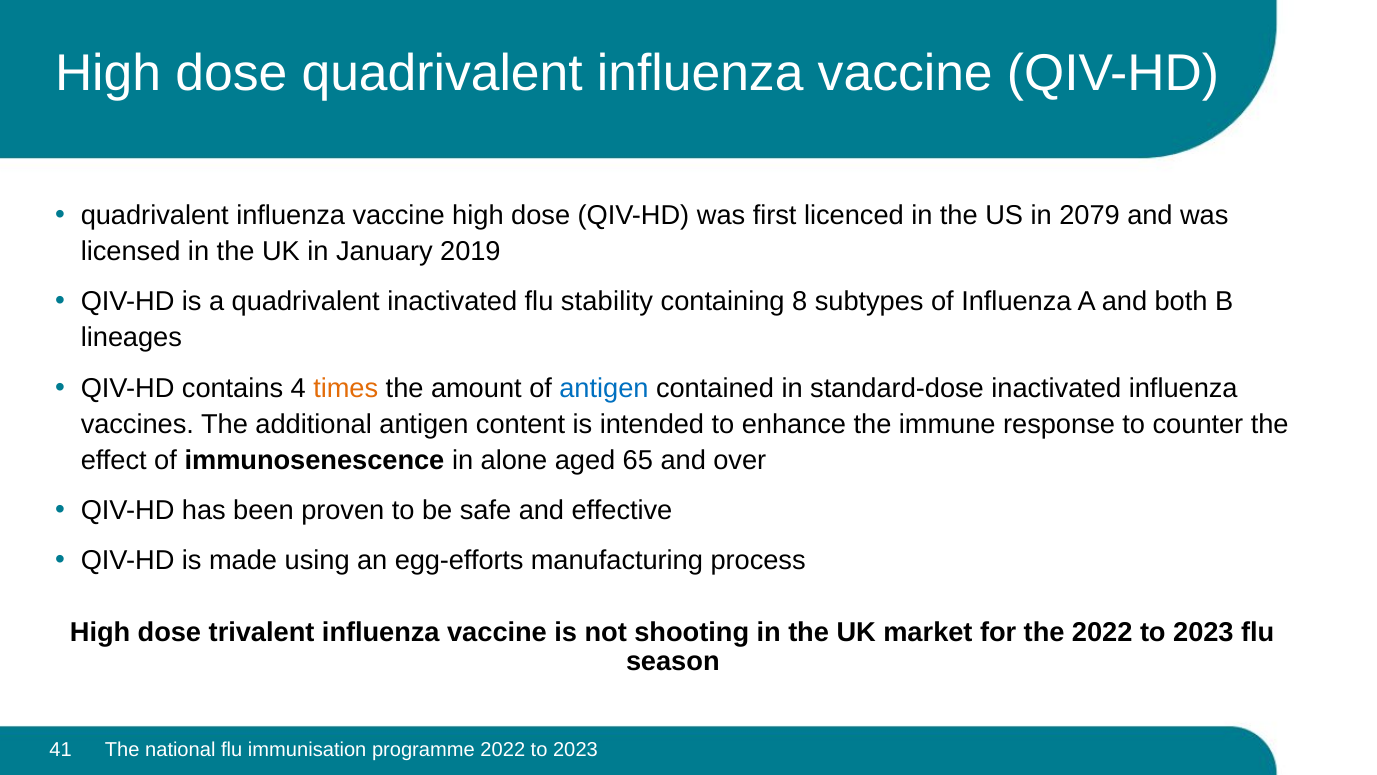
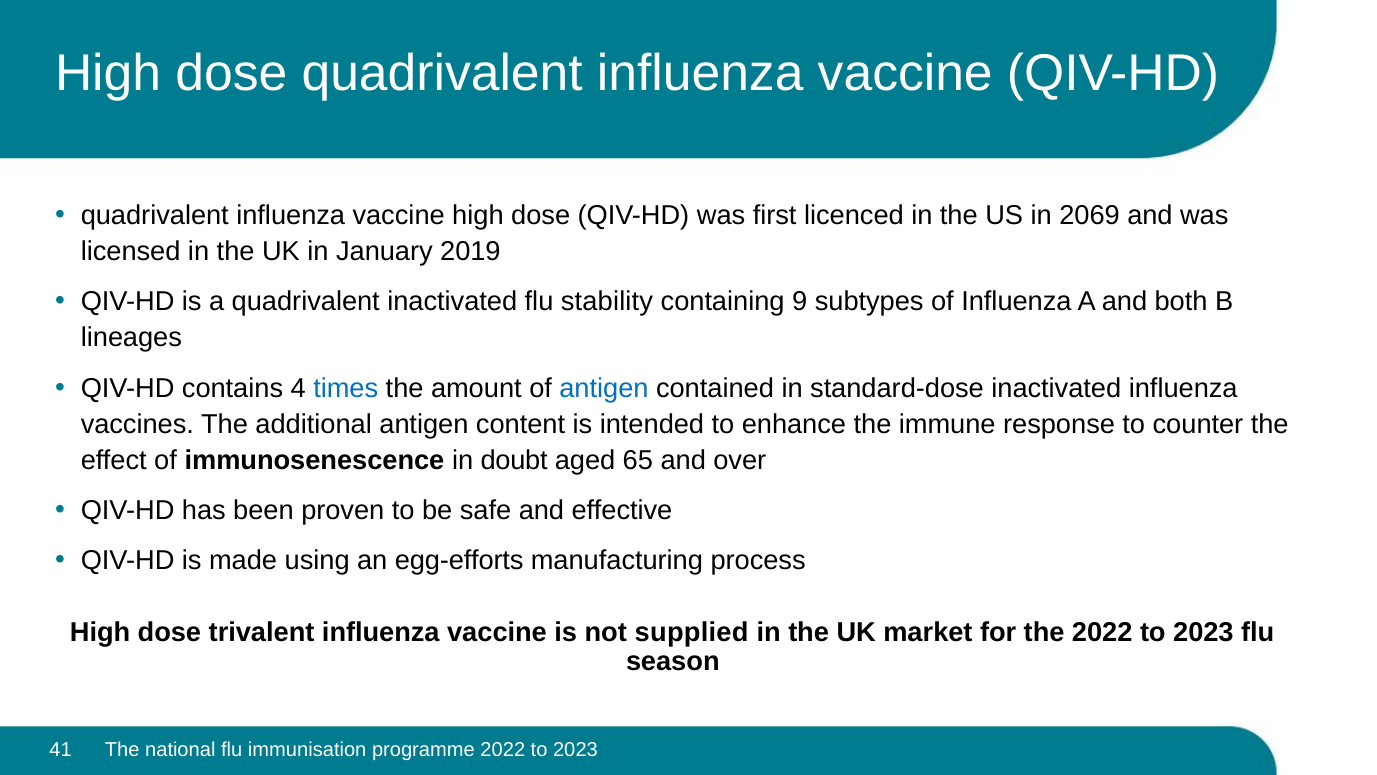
2079: 2079 -> 2069
8: 8 -> 9
times colour: orange -> blue
alone: alone -> doubt
shooting: shooting -> supplied
